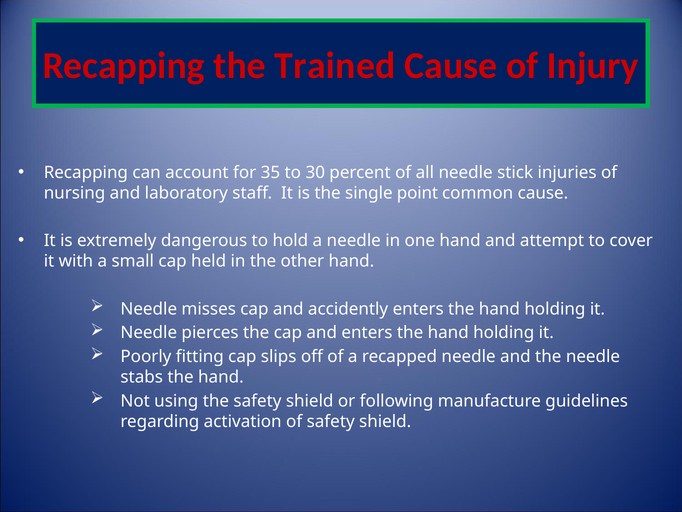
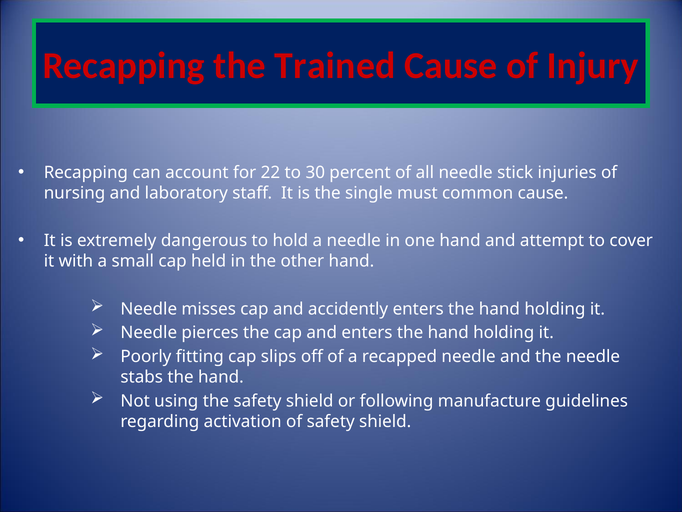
35: 35 -> 22
point: point -> must
